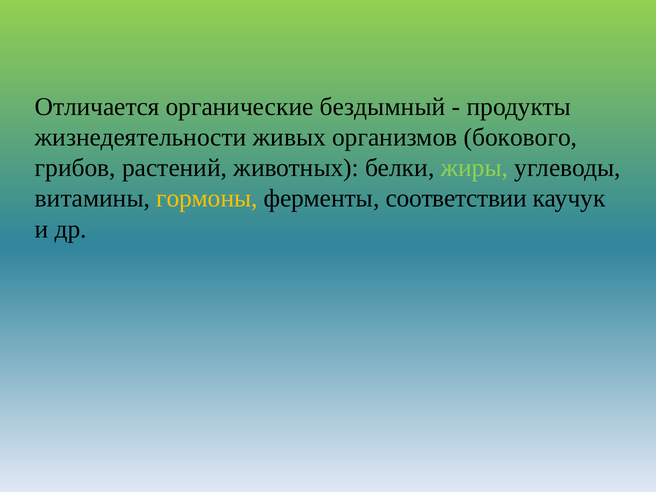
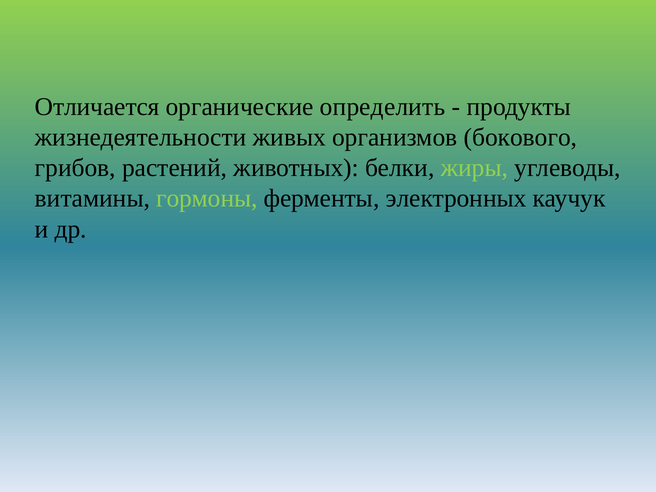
бездымный: бездымный -> определить
гормоны colour: yellow -> light green
соответствии: соответствии -> электронных
